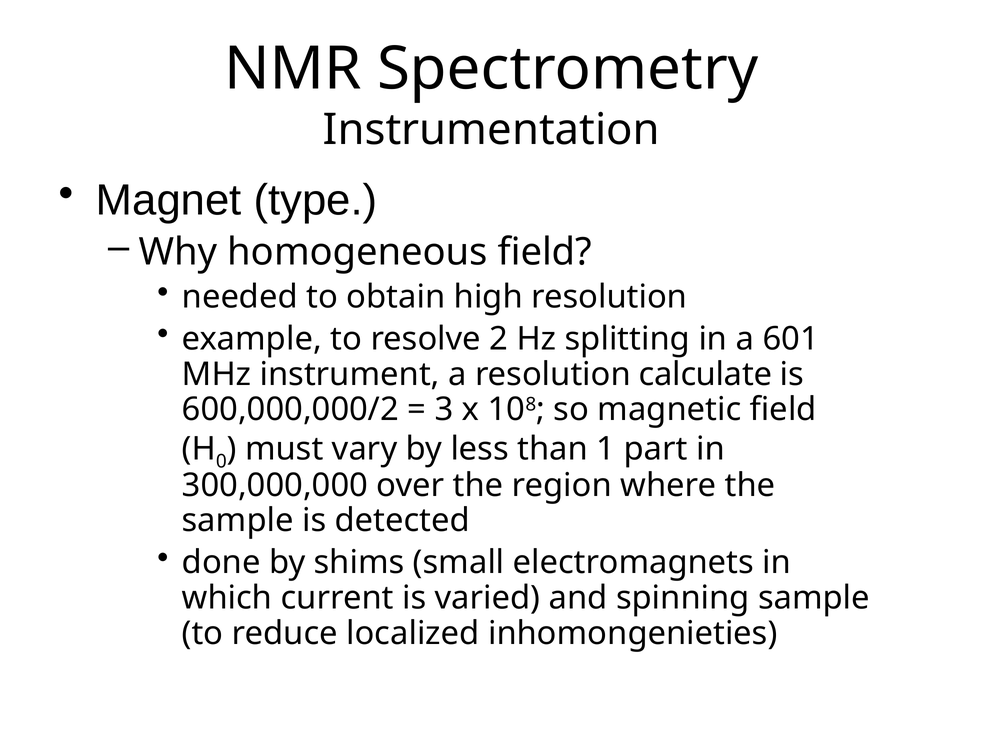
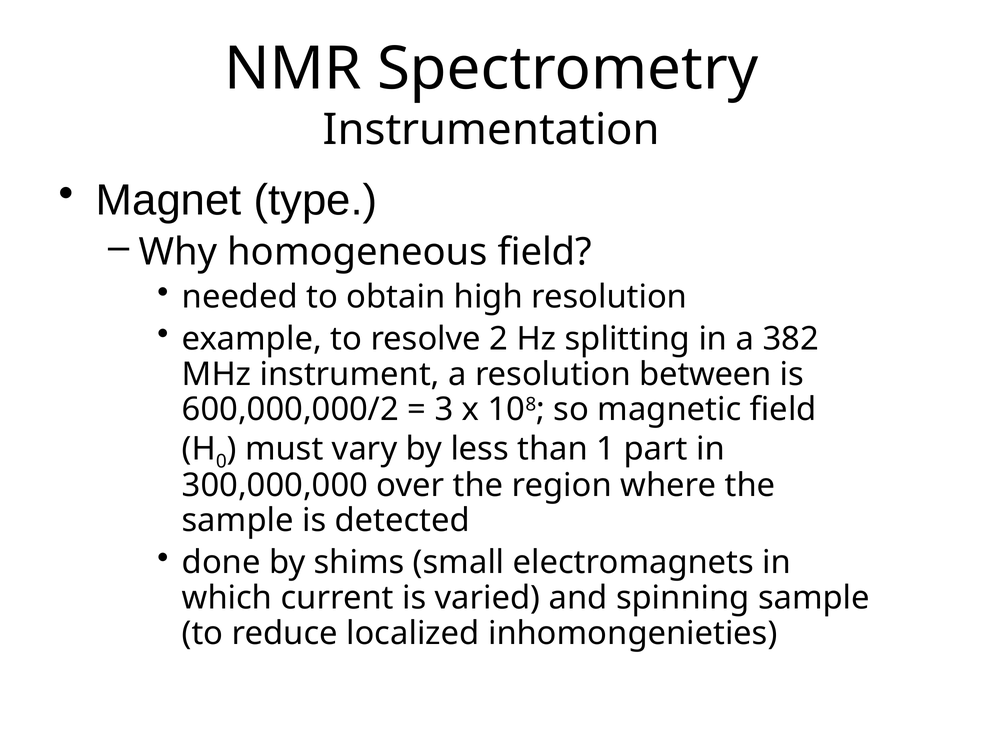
601: 601 -> 382
calculate: calculate -> between
